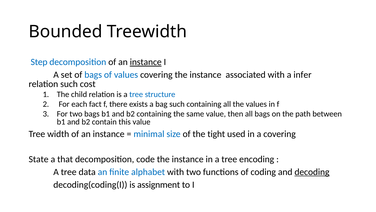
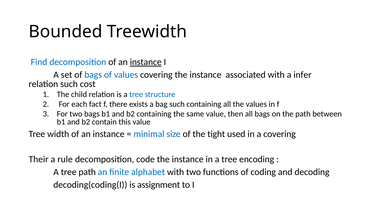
Step: Step -> Find
State: State -> Their
that: that -> rule
tree data: data -> path
decoding underline: present -> none
